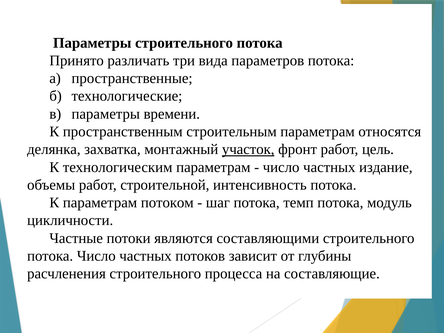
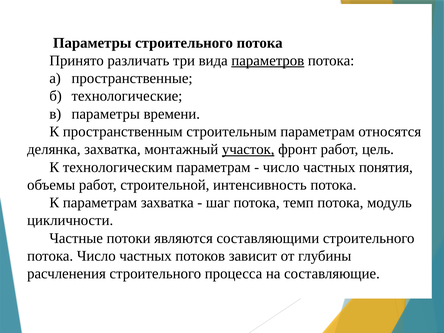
параметров underline: none -> present
издание: издание -> понятия
параметрам потоком: потоком -> захватка
